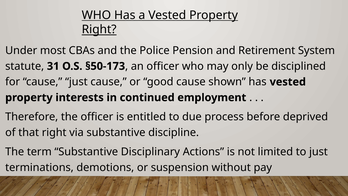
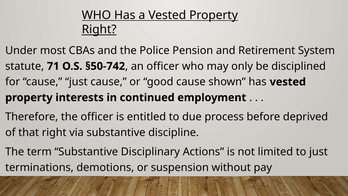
31: 31 -> 71
§50-173: §50-173 -> §50-742
